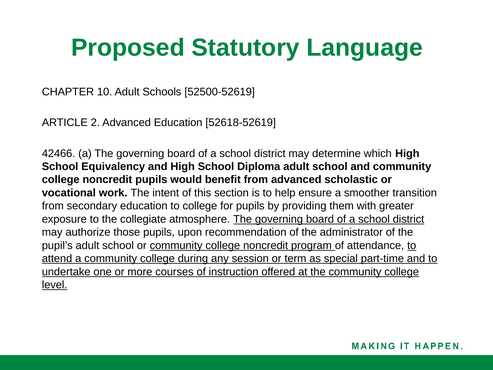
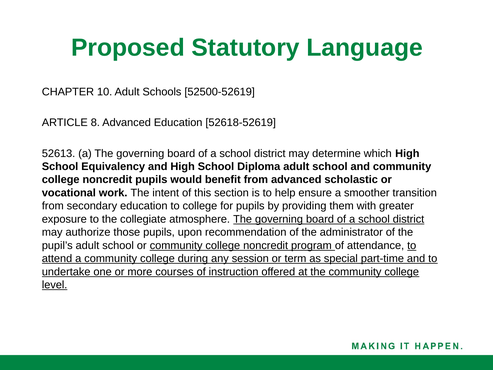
2: 2 -> 8
42466: 42466 -> 52613
